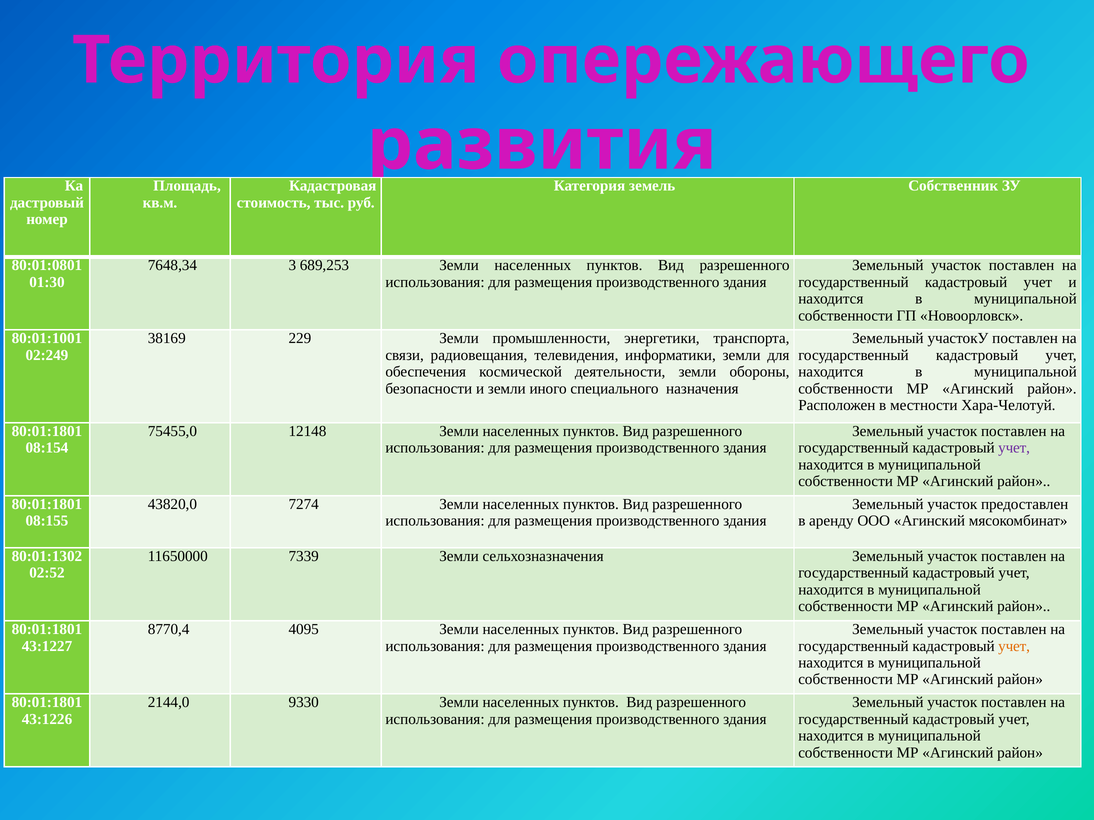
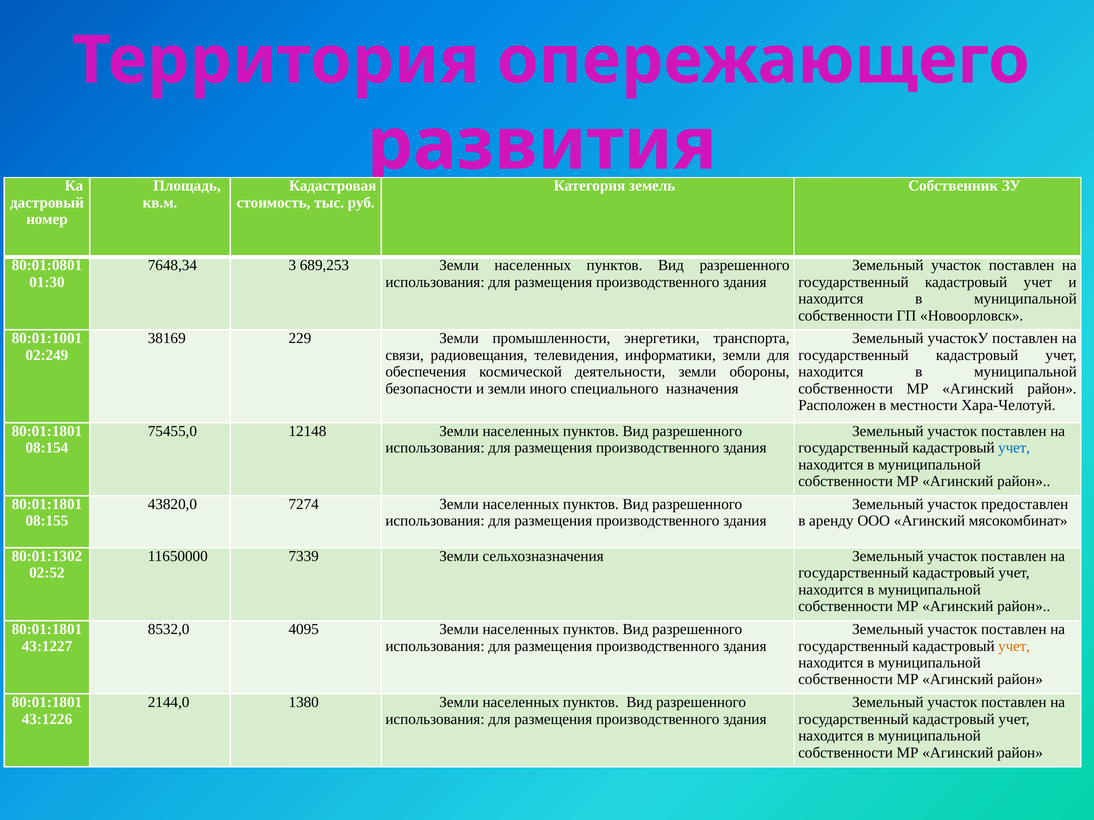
учет at (1014, 448) colour: purple -> blue
8770,4: 8770,4 -> 8532,0
9330: 9330 -> 1380
